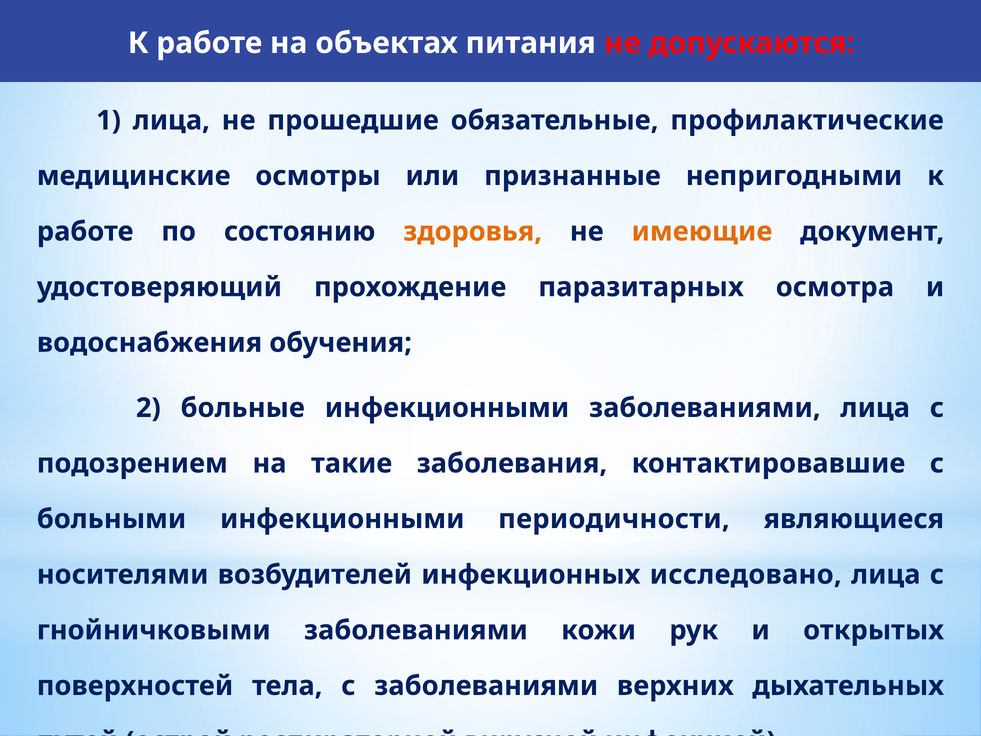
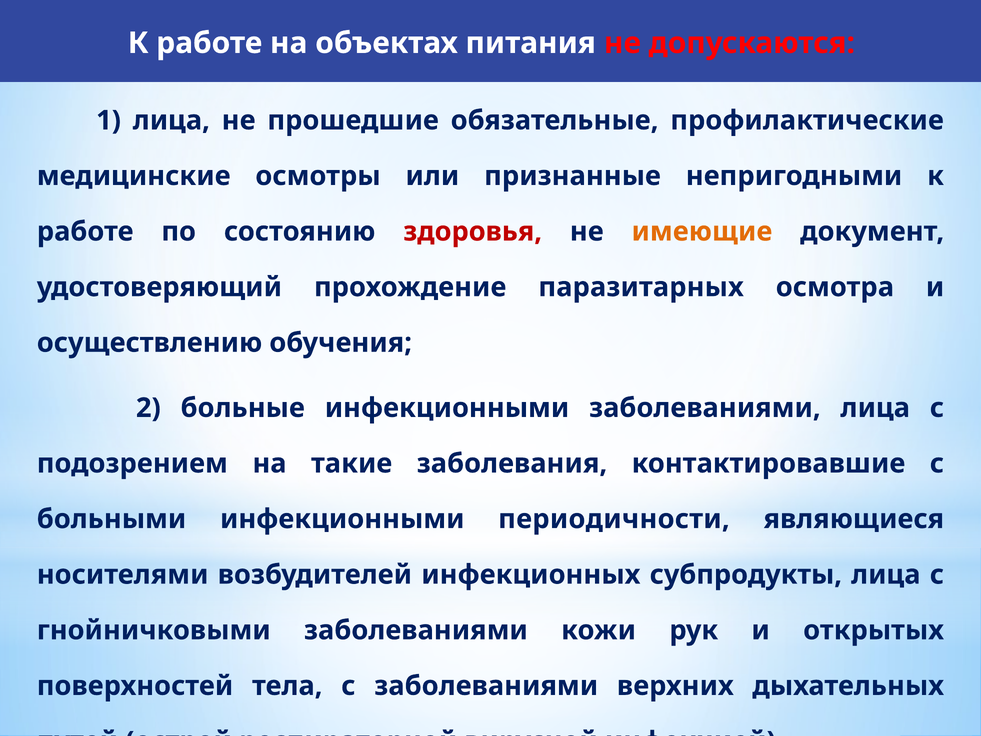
здоровья colour: orange -> red
водоснабжения: водоснабжения -> осуществлению
исследовано: исследовано -> субпродукты
